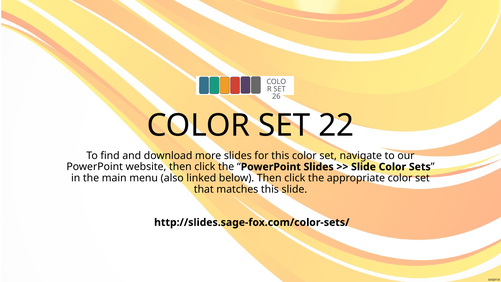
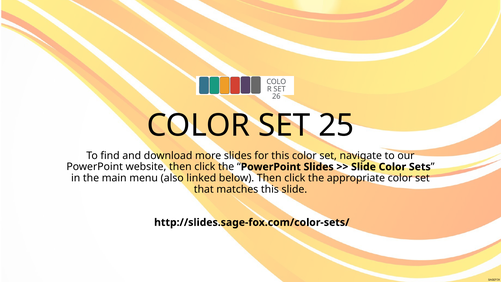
22: 22 -> 25
